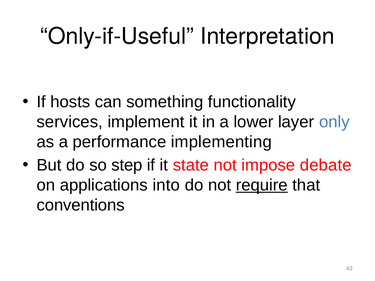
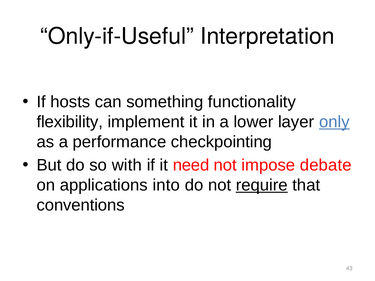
services: services -> flexibility
only underline: none -> present
implementing: implementing -> checkpointing
step: step -> with
state: state -> need
